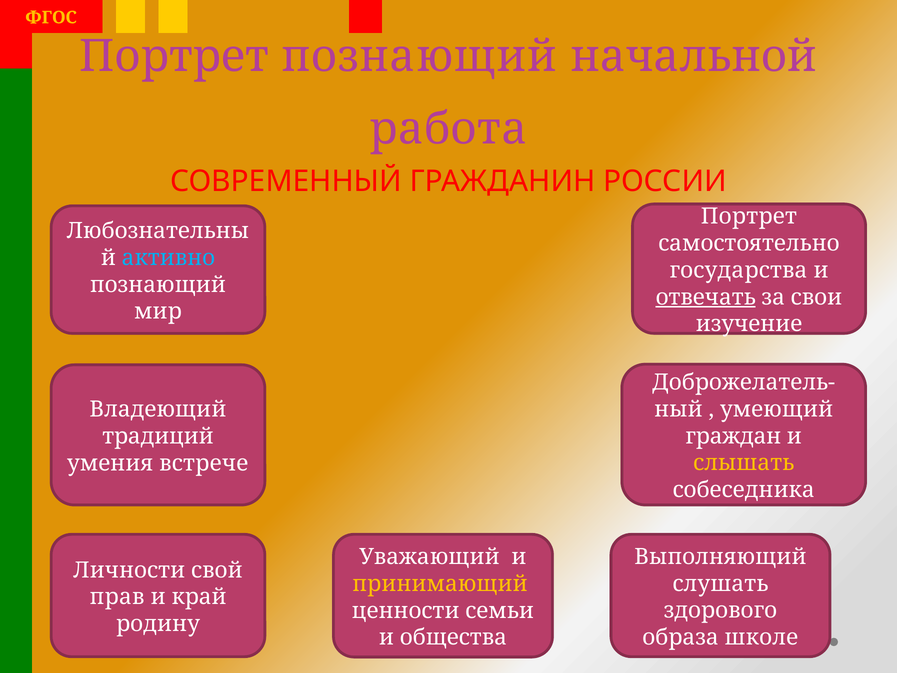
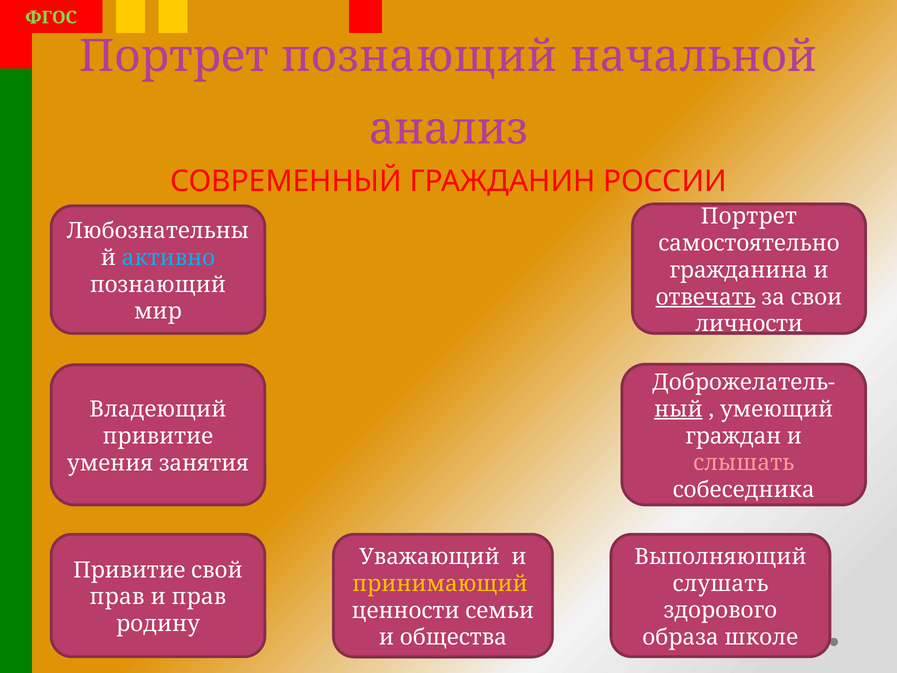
ФГОС colour: yellow -> light green
работа: работа -> анализ
государства: государства -> гражданина
изучение: изучение -> личности
ный underline: none -> present
традиций at (158, 436): традиций -> привитие
слышать colour: yellow -> pink
встрече: встрече -> занятия
Личности at (129, 570): Личности -> Привитие
и край: край -> прав
